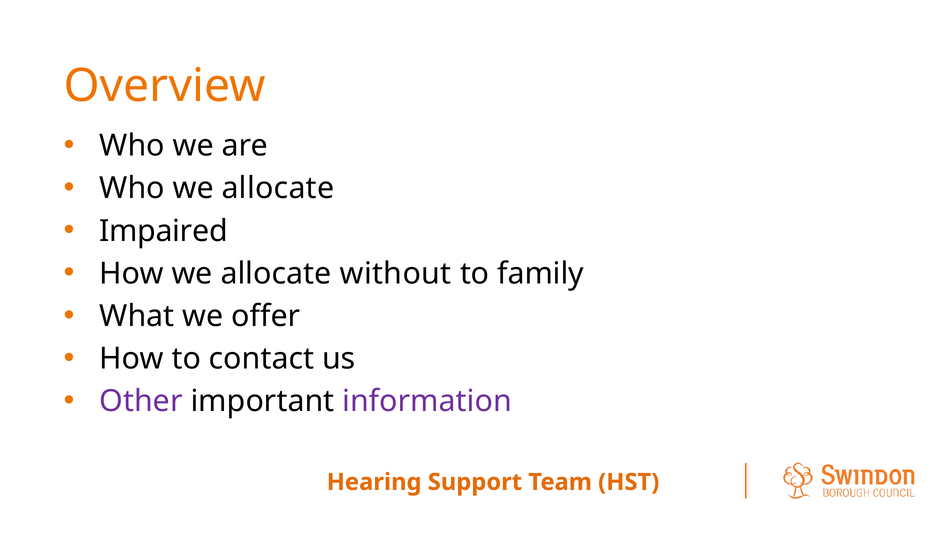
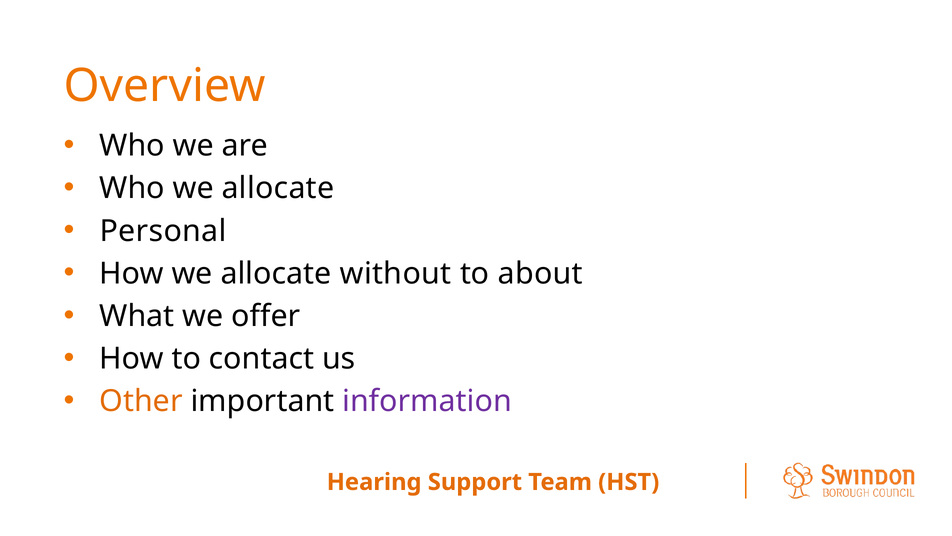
Impaired: Impaired -> Personal
family: family -> about
Other colour: purple -> orange
